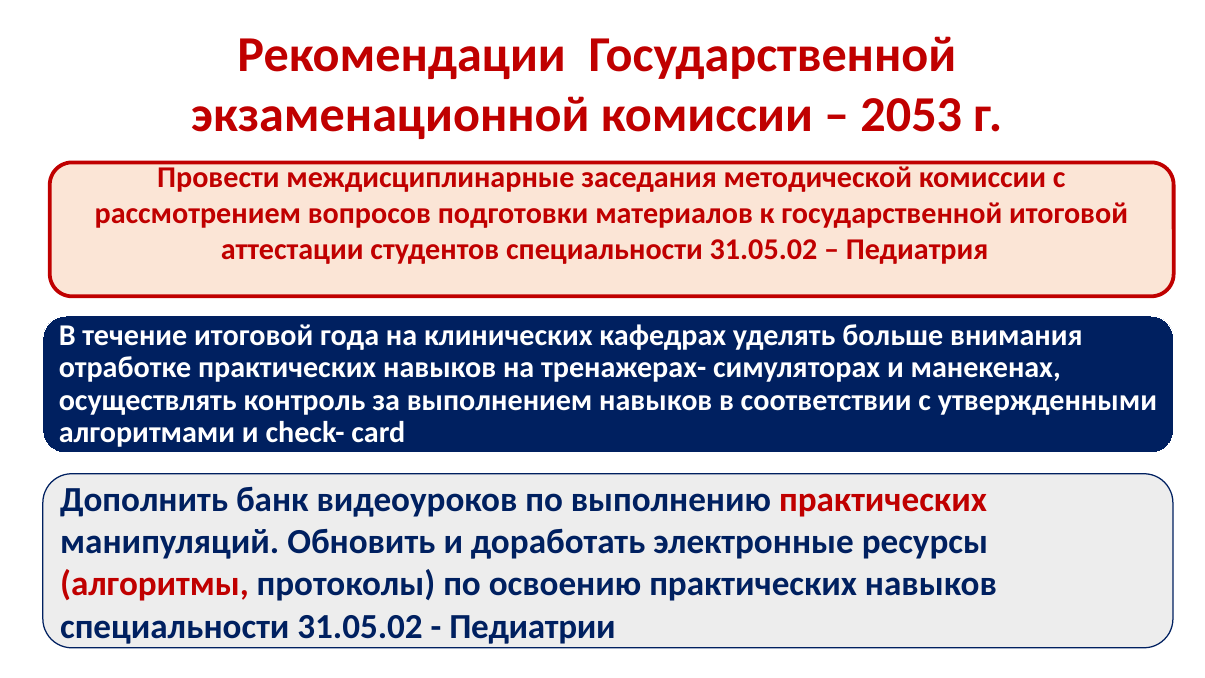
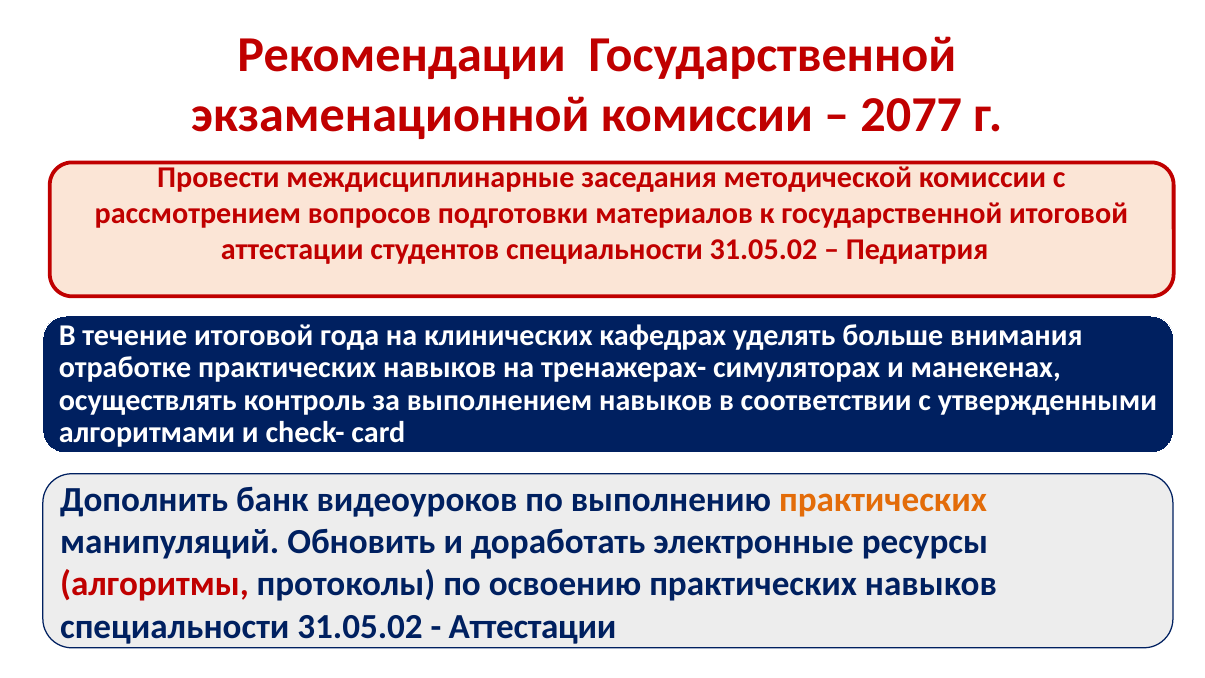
2053: 2053 -> 2077
практических at (883, 500) colour: red -> orange
Педиатрии at (532, 626): Педиатрии -> Аттестации
